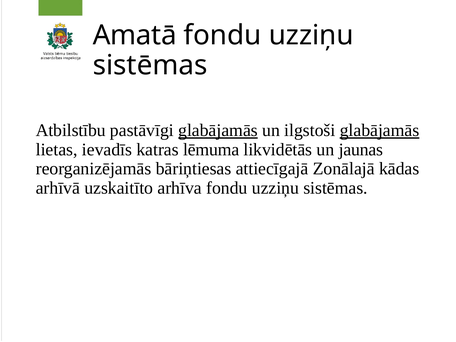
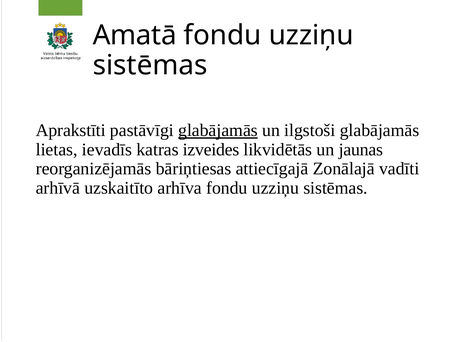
Atbilstību: Atbilstību -> Aprakstīti
glabājamās at (380, 130) underline: present -> none
lēmuma: lēmuma -> izveides
kādas: kādas -> vadīti
